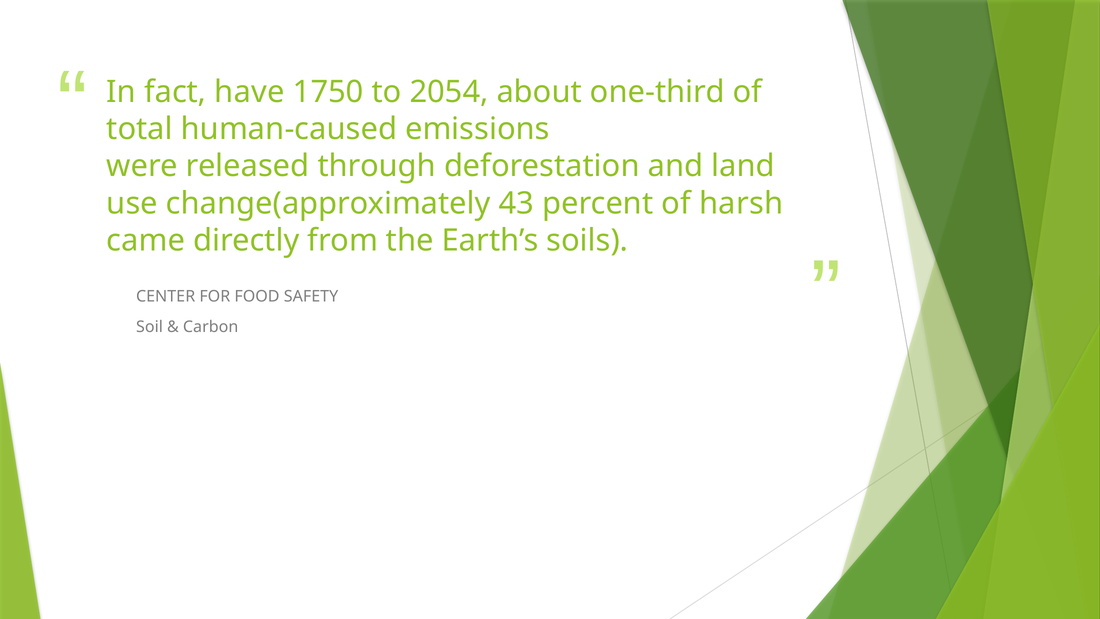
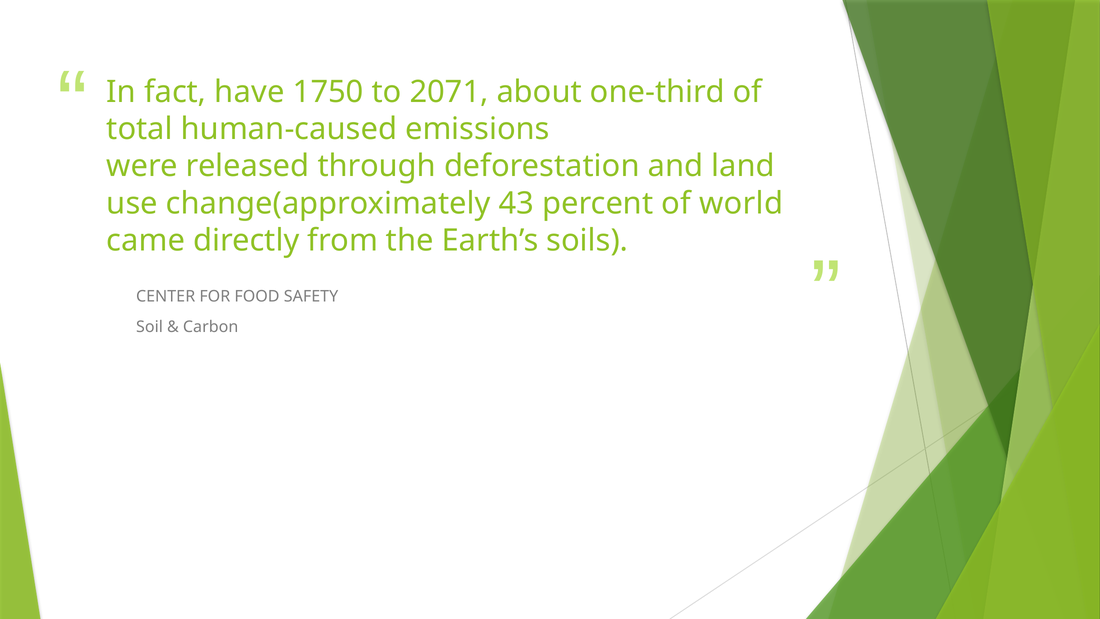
2054: 2054 -> 2071
harsh: harsh -> world
